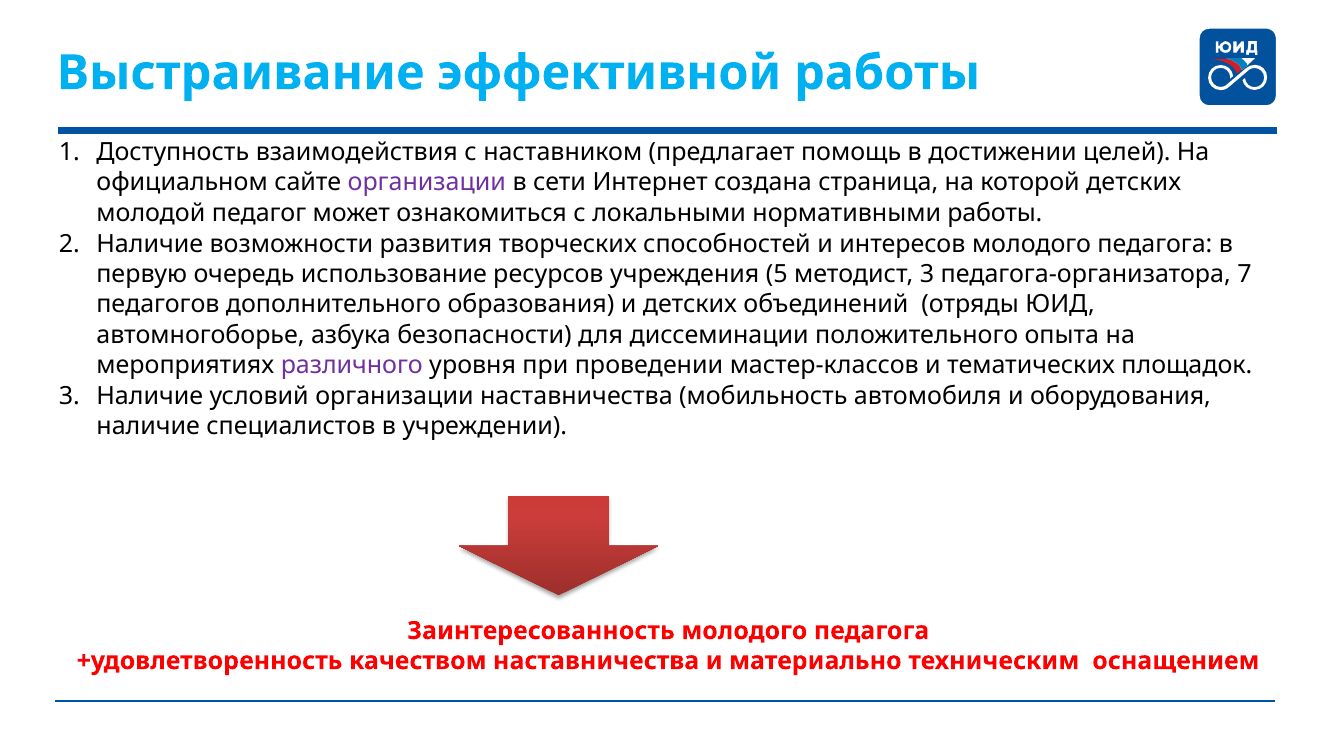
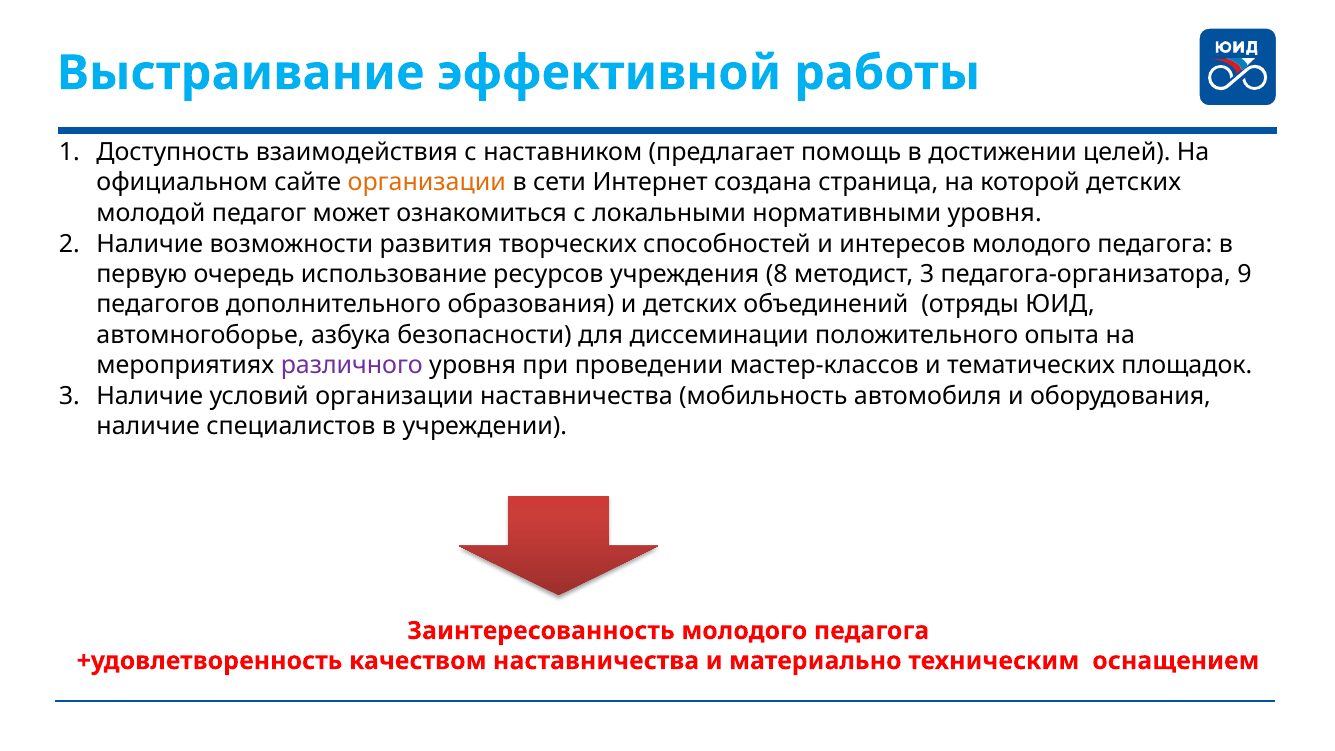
организации at (427, 182) colour: purple -> orange
нормативными работы: работы -> уровня
5: 5 -> 8
7: 7 -> 9
